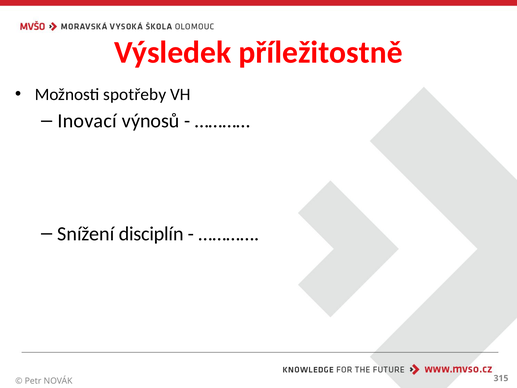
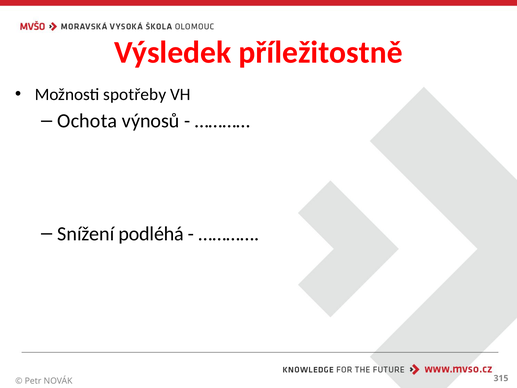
Inovací: Inovací -> Ochota
disciplín: disciplín -> podléhá
